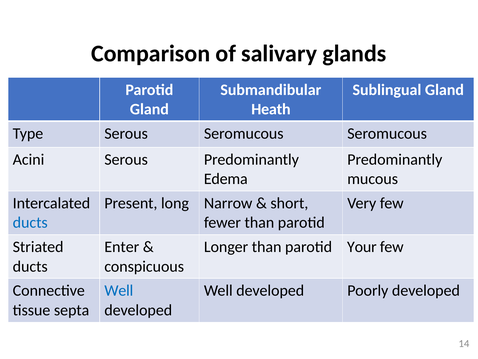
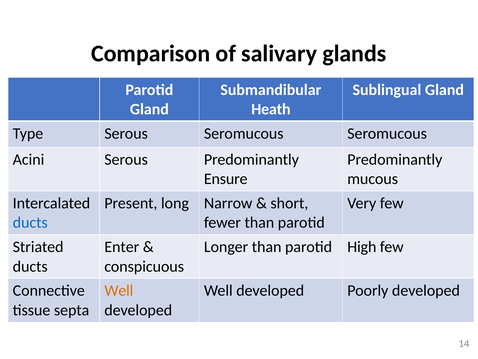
Edema: Edema -> Ensure
Your: Your -> High
Well at (119, 290) colour: blue -> orange
